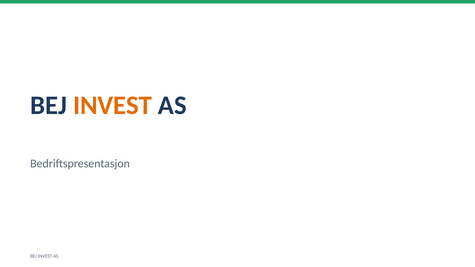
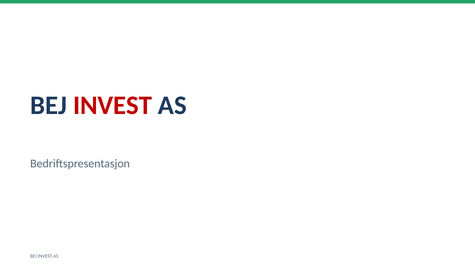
INVEST at (113, 105) colour: orange -> red
